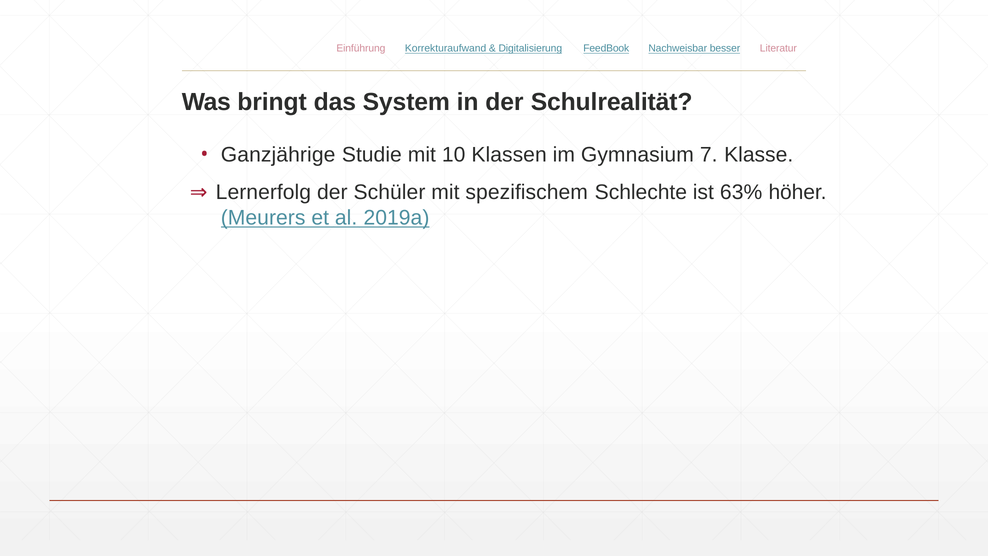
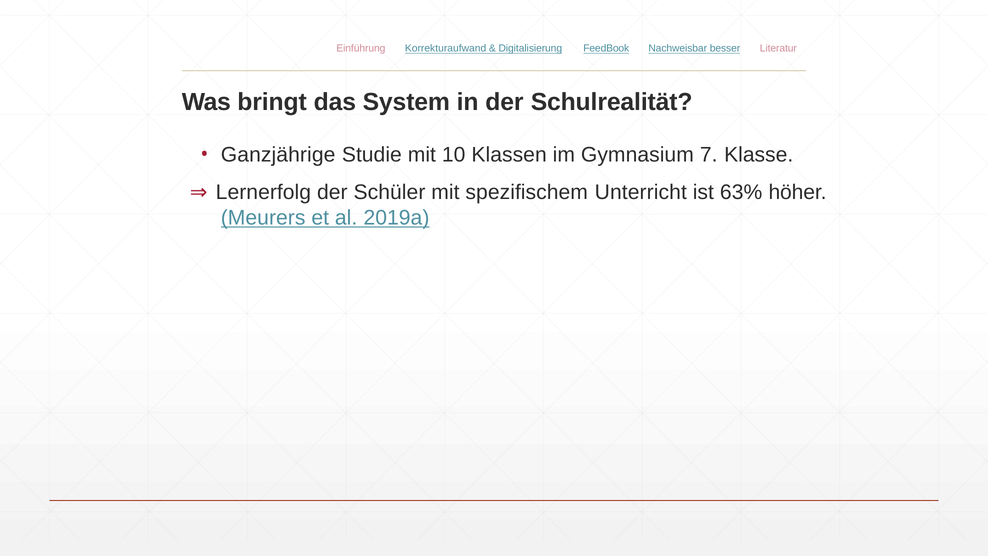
Schlechte: Schlechte -> Unterricht
